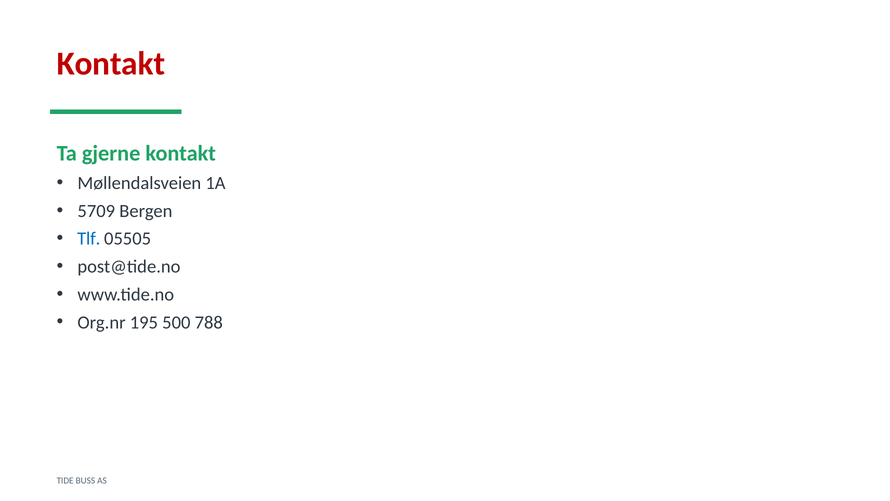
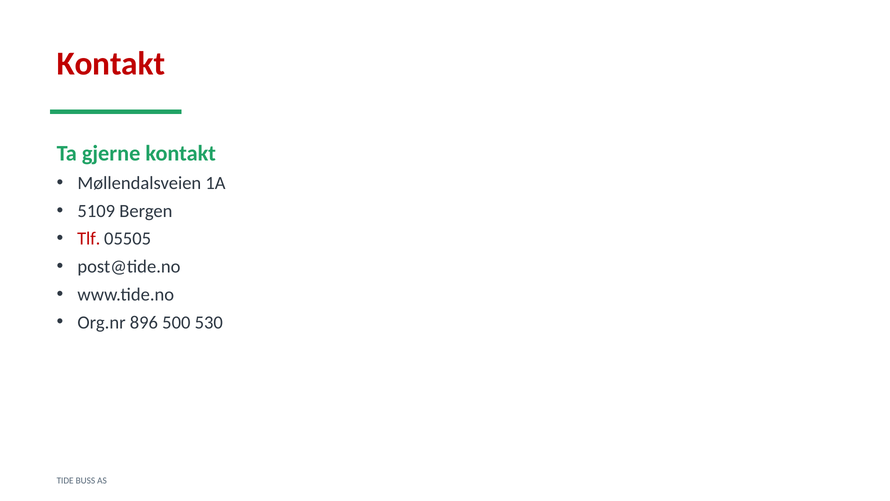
5709: 5709 -> 5109
Tlf colour: blue -> red
195: 195 -> 896
788: 788 -> 530
